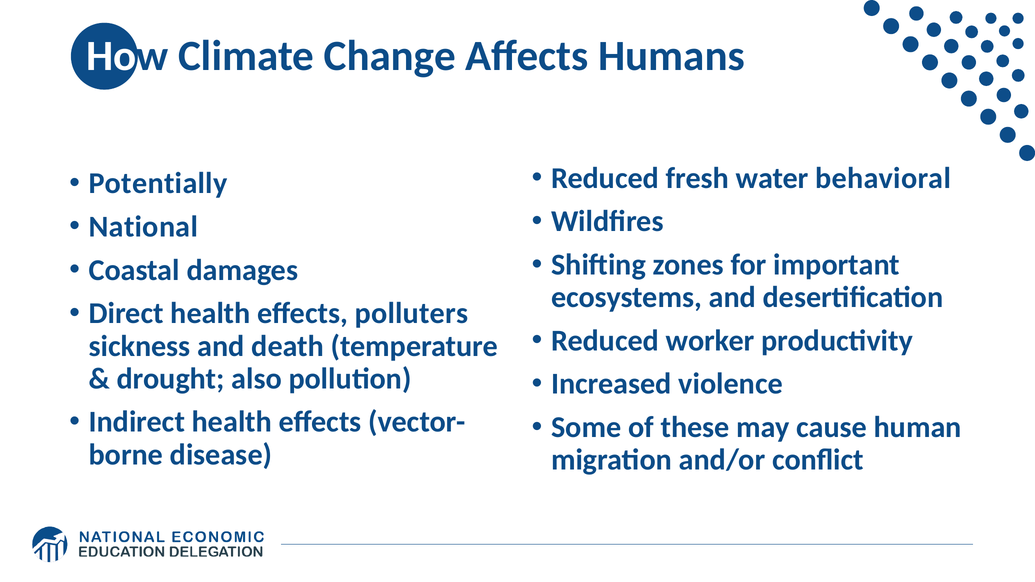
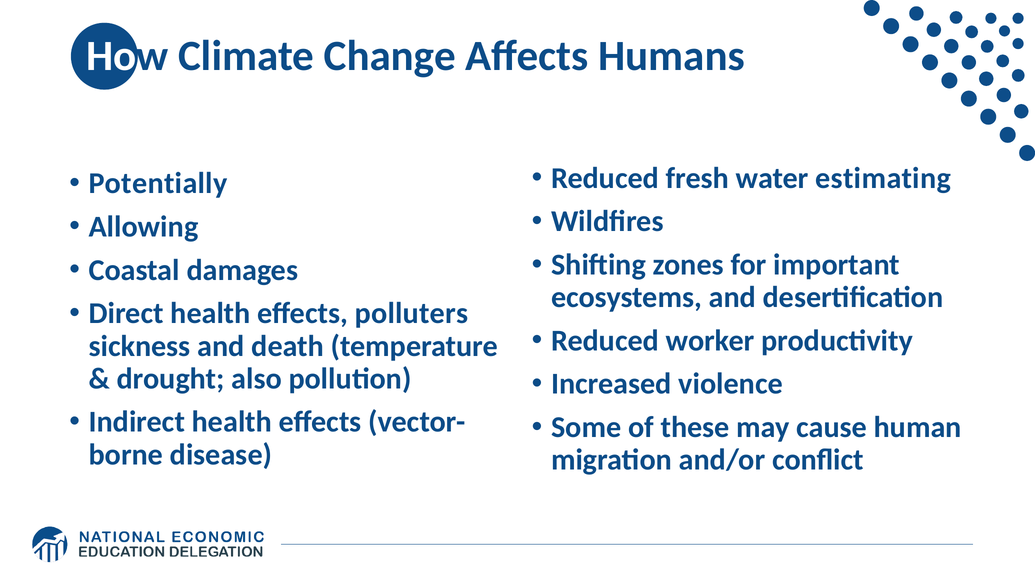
behavioral: behavioral -> estimating
National: National -> Allowing
